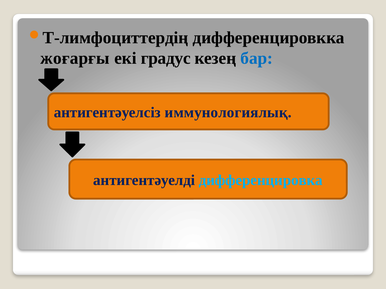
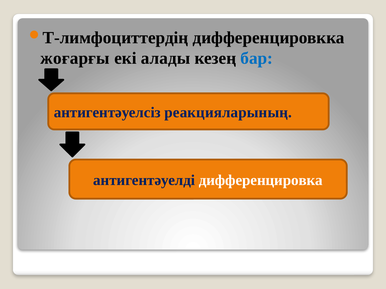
градус: градус -> алады
иммунологиялық: иммунологиялық -> реакцияларының
дифференцировка colour: light blue -> white
